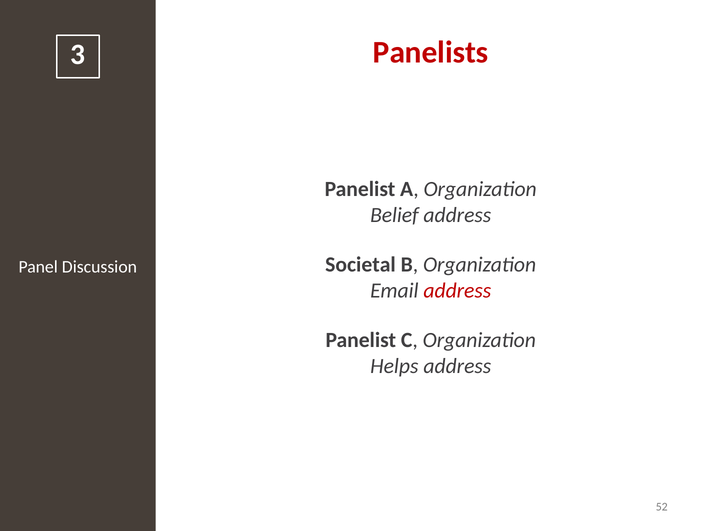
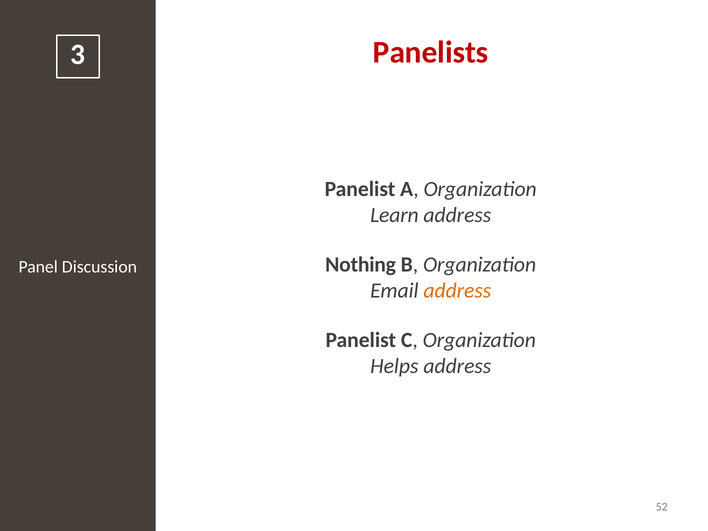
Belief: Belief -> Learn
Societal: Societal -> Nothing
address at (457, 290) colour: red -> orange
